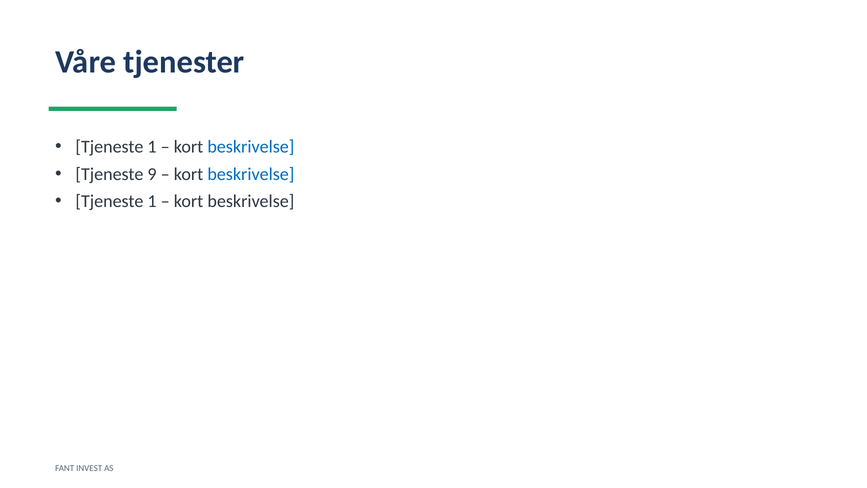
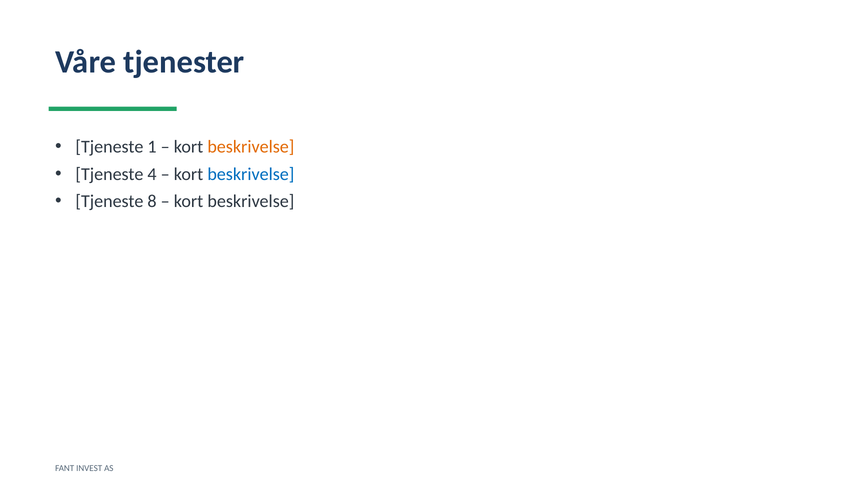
beskrivelse at (251, 147) colour: blue -> orange
9: 9 -> 4
1 at (152, 201): 1 -> 8
